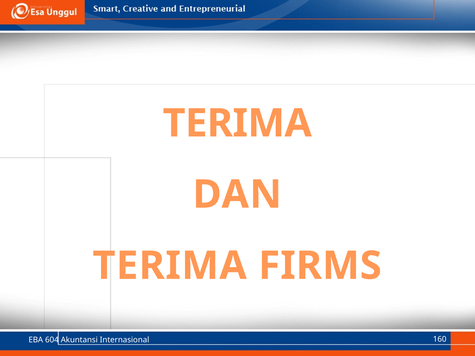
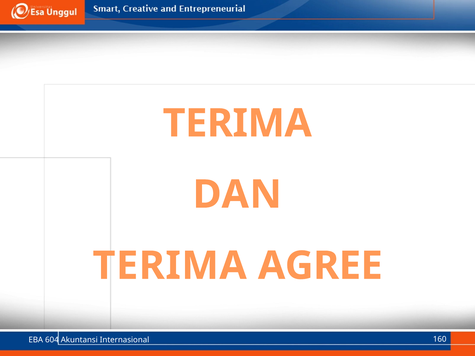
FIRMS: FIRMS -> AGREE
